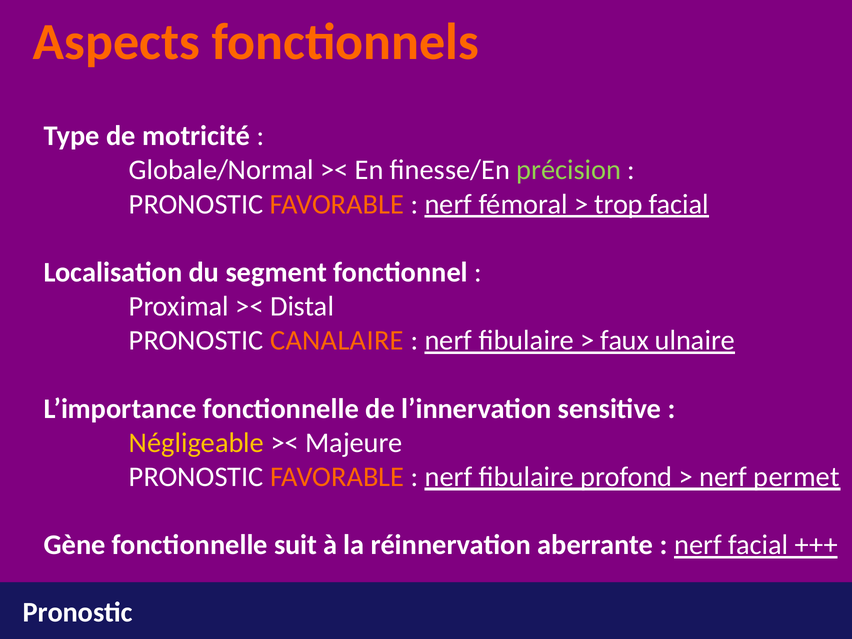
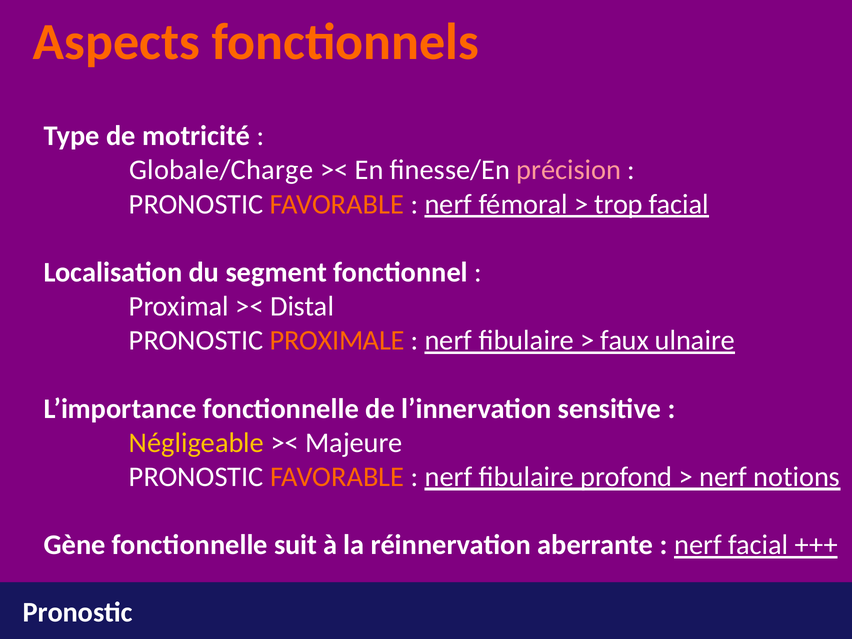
Globale/Normal: Globale/Normal -> Globale/Charge
précision colour: light green -> pink
CANALAIRE: CANALAIRE -> PROXIMALE
permet: permet -> notions
